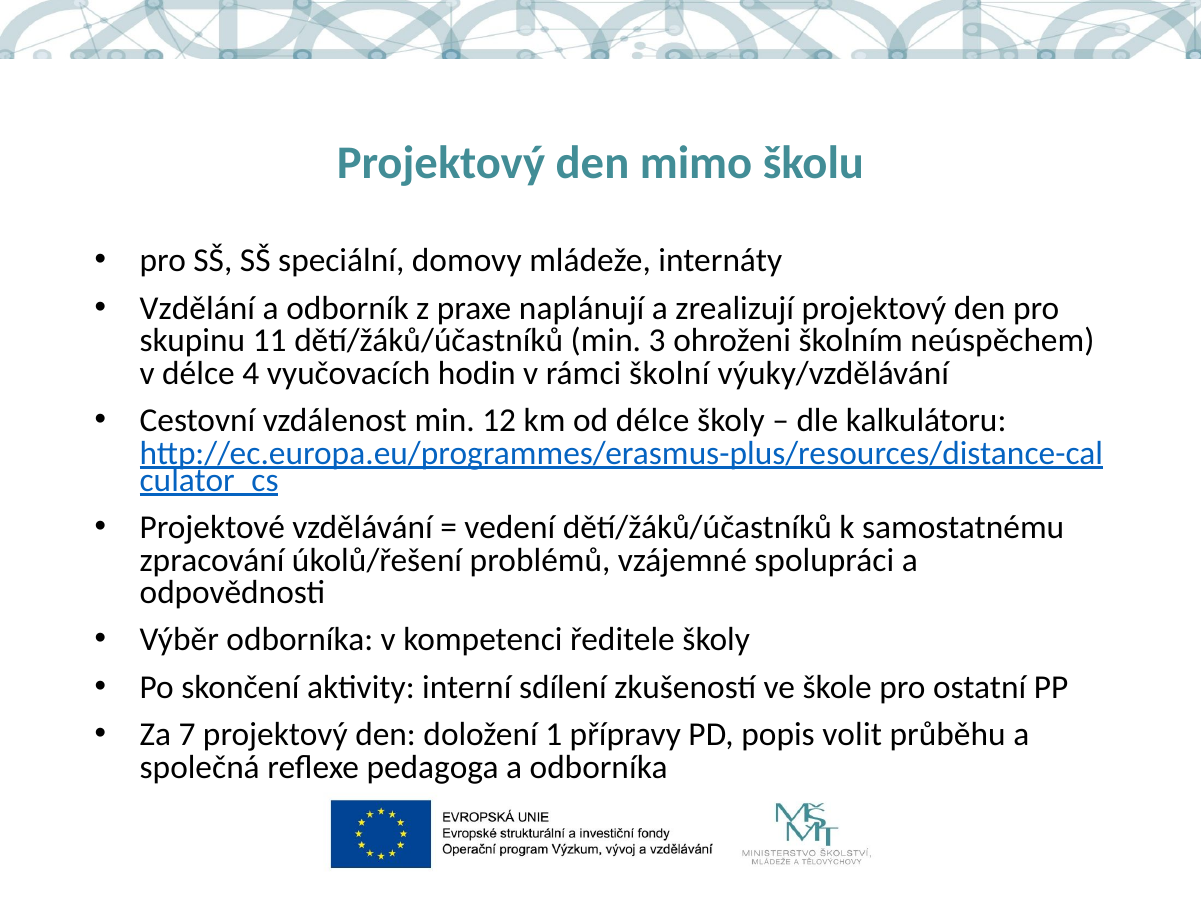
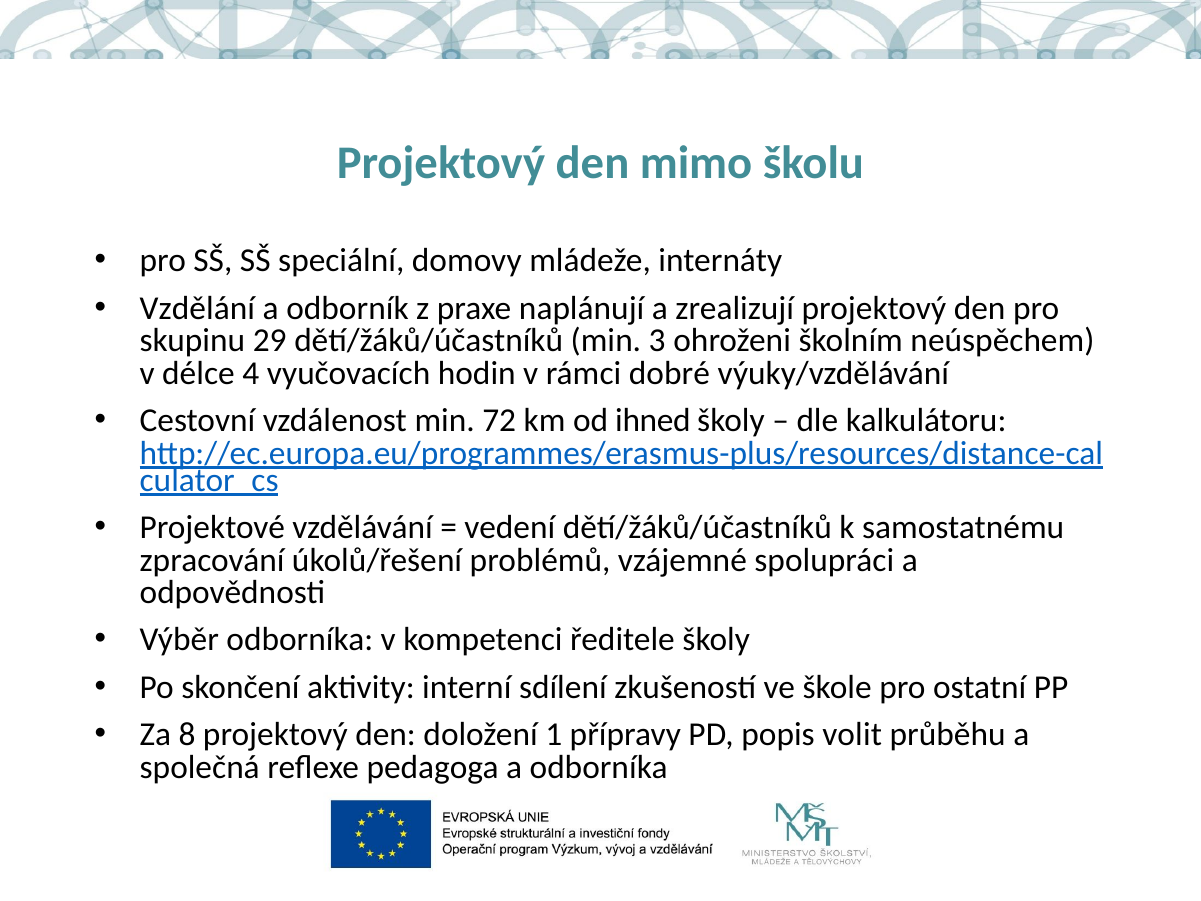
11: 11 -> 29
školní: školní -> dobré
12: 12 -> 72
od délce: délce -> ihned
7: 7 -> 8
